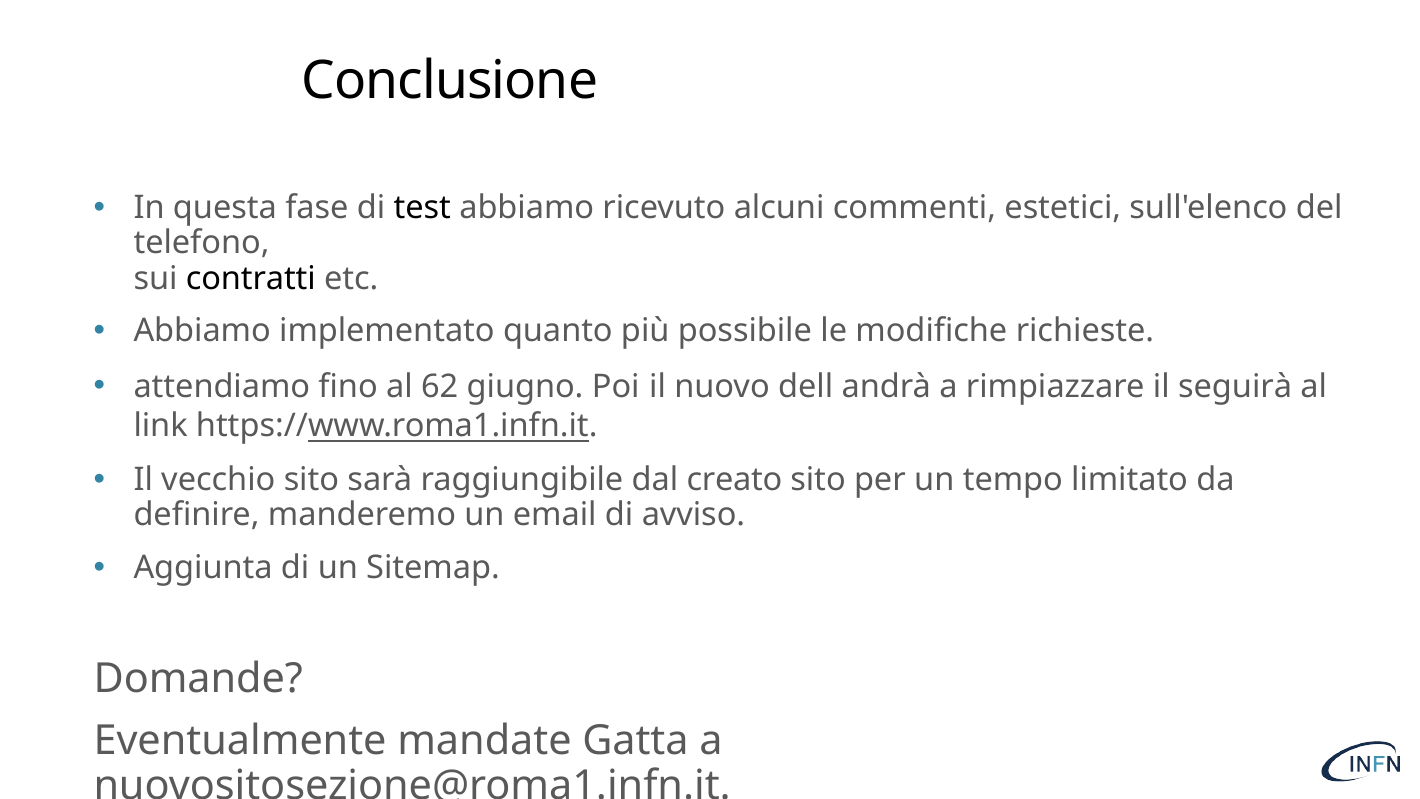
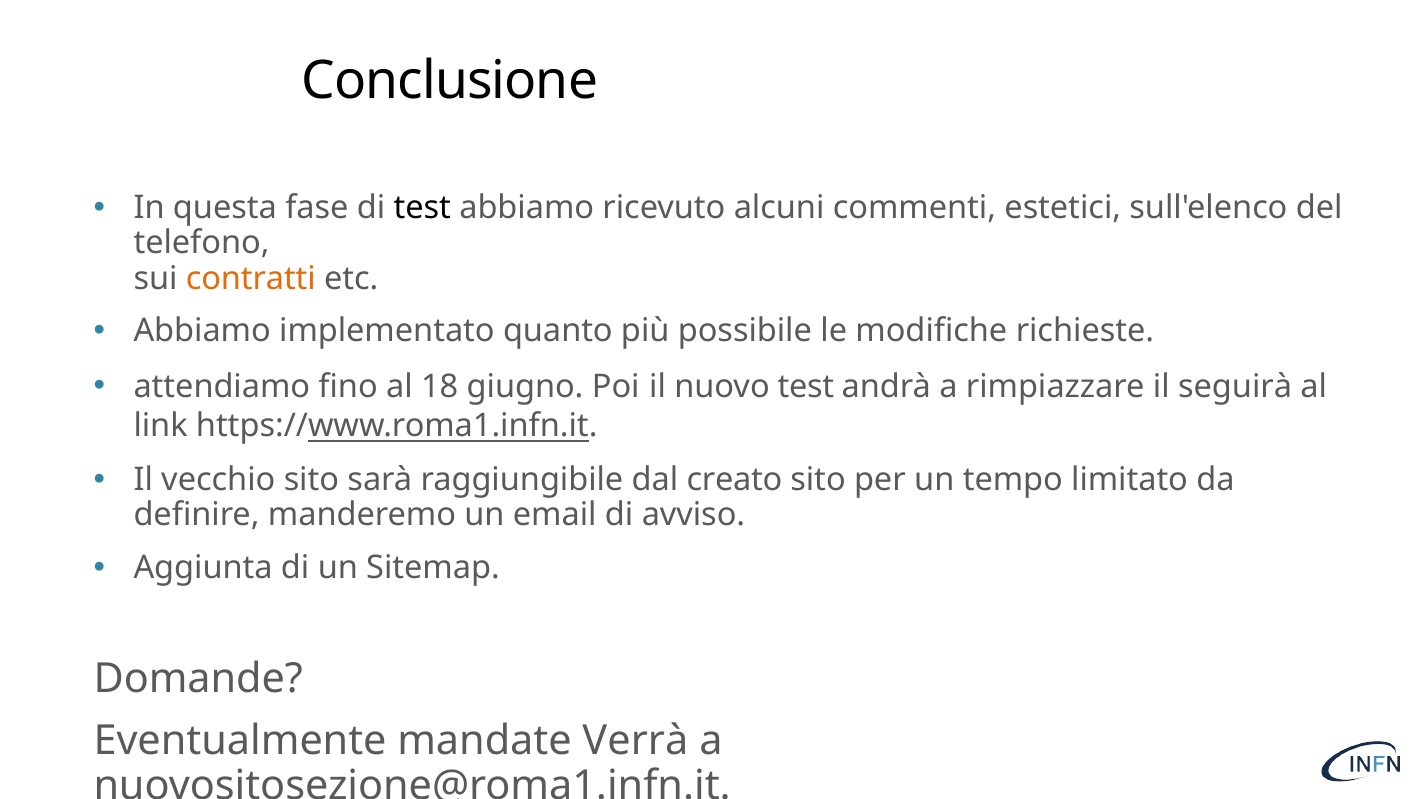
contratti colour: black -> orange
62: 62 -> 18
nuovo dell: dell -> test
Gatta: Gatta -> Verrà
